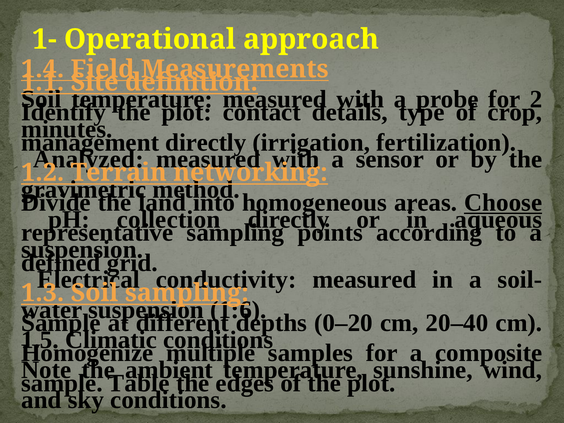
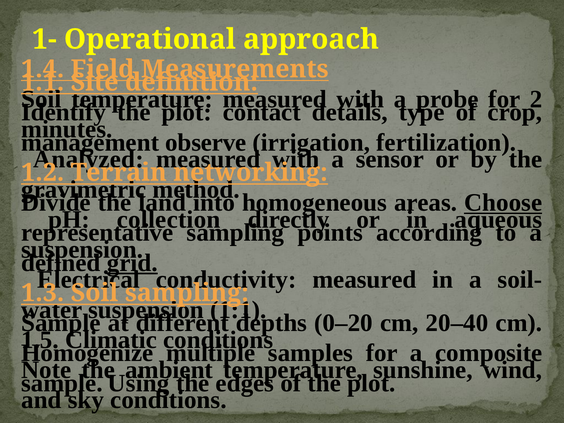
directly at (206, 142): directly -> observe
grid underline: none -> present
1:6: 1:6 -> 1:1
Table: Table -> Using
